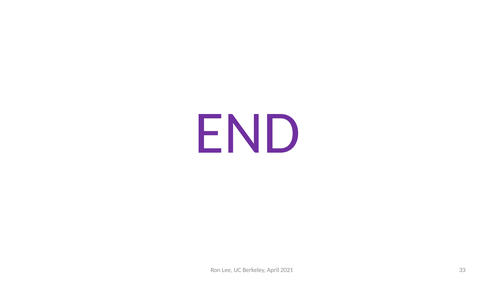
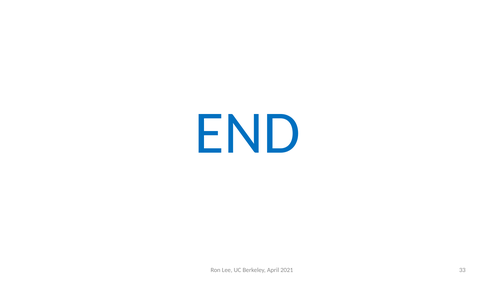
END colour: purple -> blue
